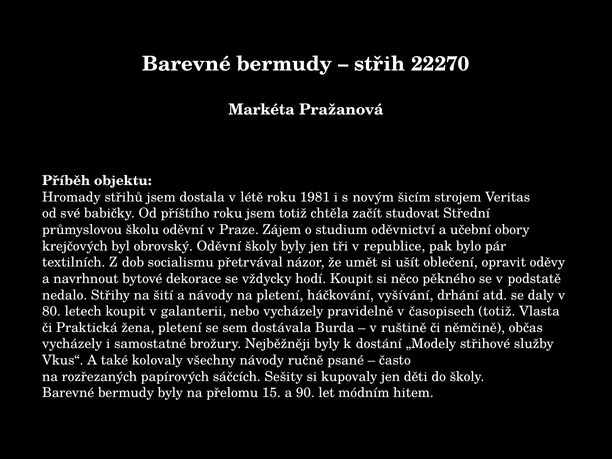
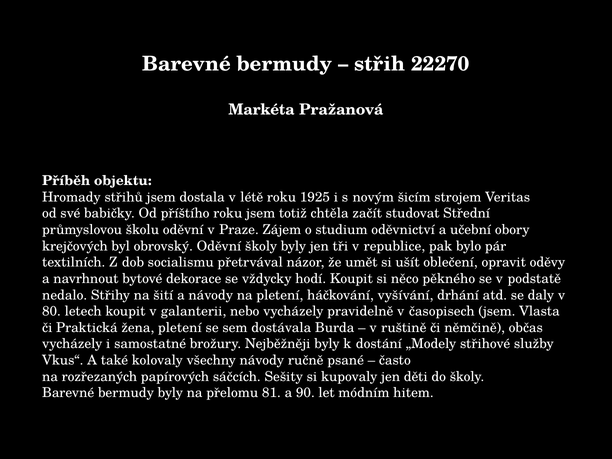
1981: 1981 -> 1925
časopisech totiž: totiž -> jsem
15: 15 -> 81
